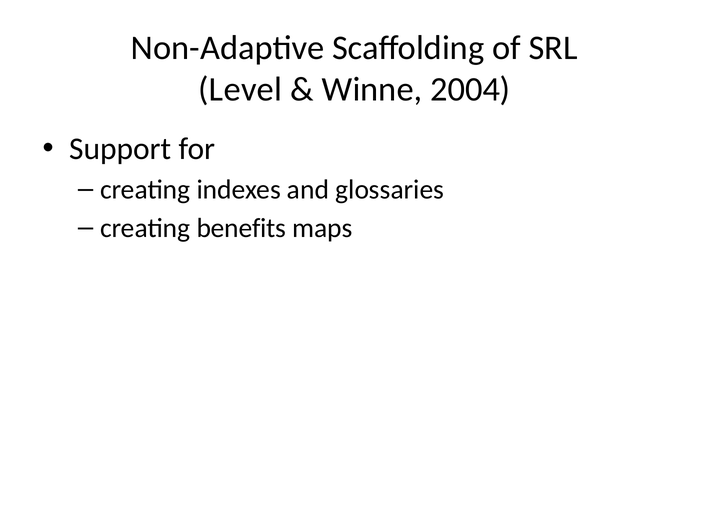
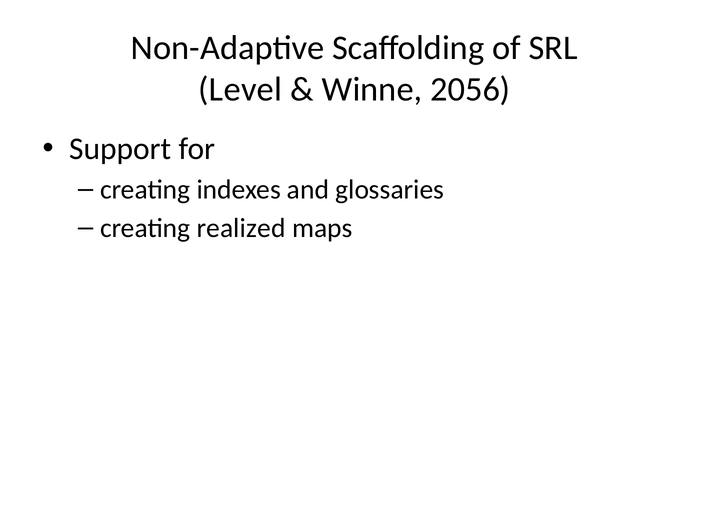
2004: 2004 -> 2056
benefits: benefits -> realized
